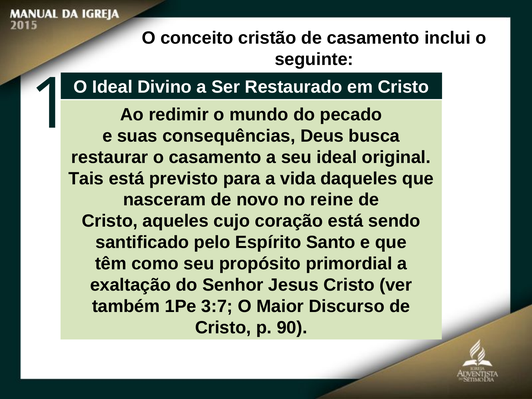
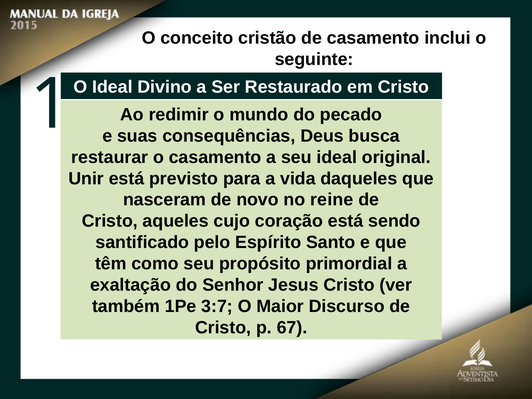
Tais: Tais -> Unir
90: 90 -> 67
